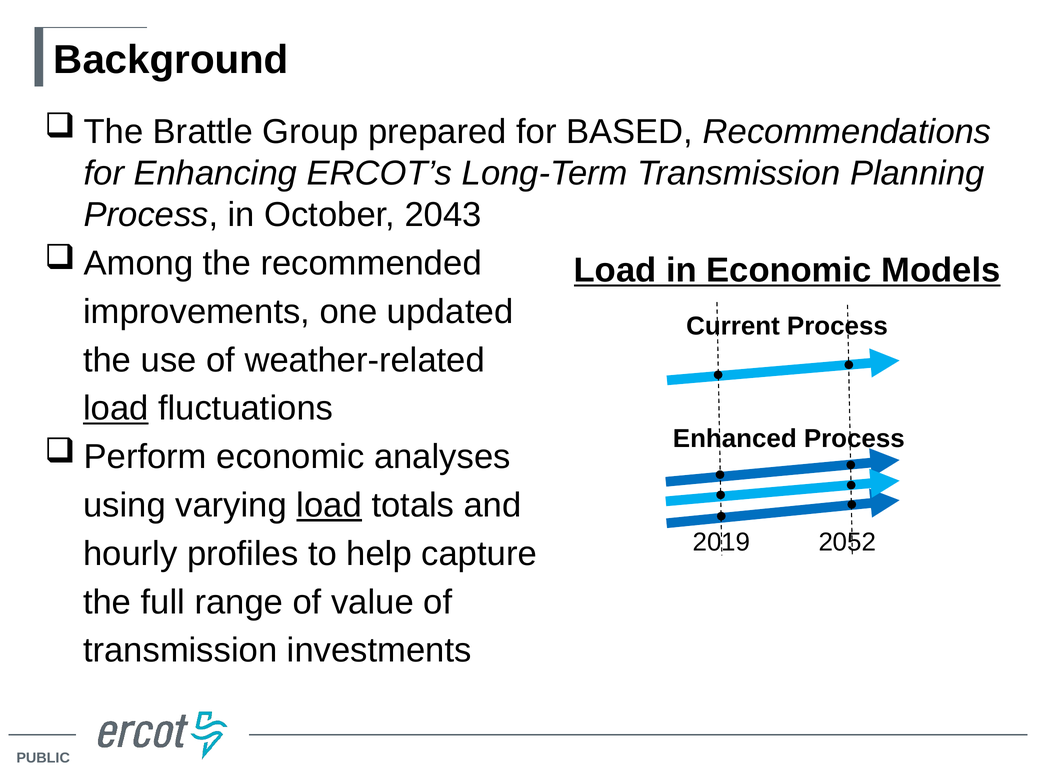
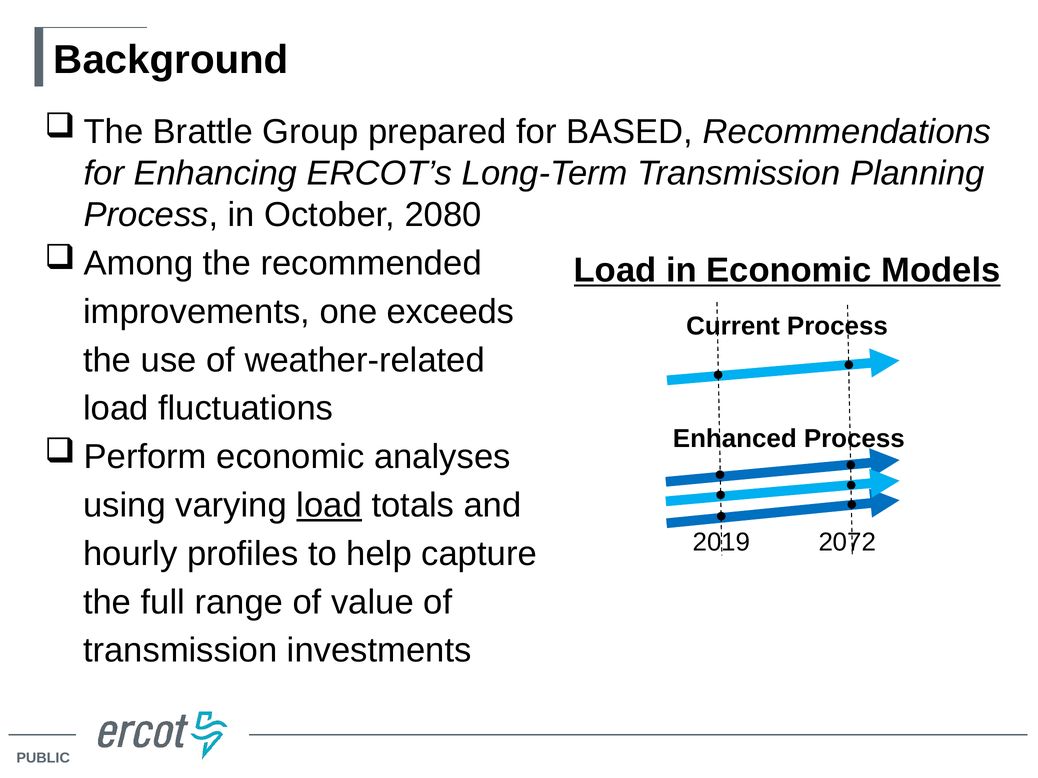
2043: 2043 -> 2080
updated: updated -> exceeds
load at (116, 409) underline: present -> none
2052: 2052 -> 2072
